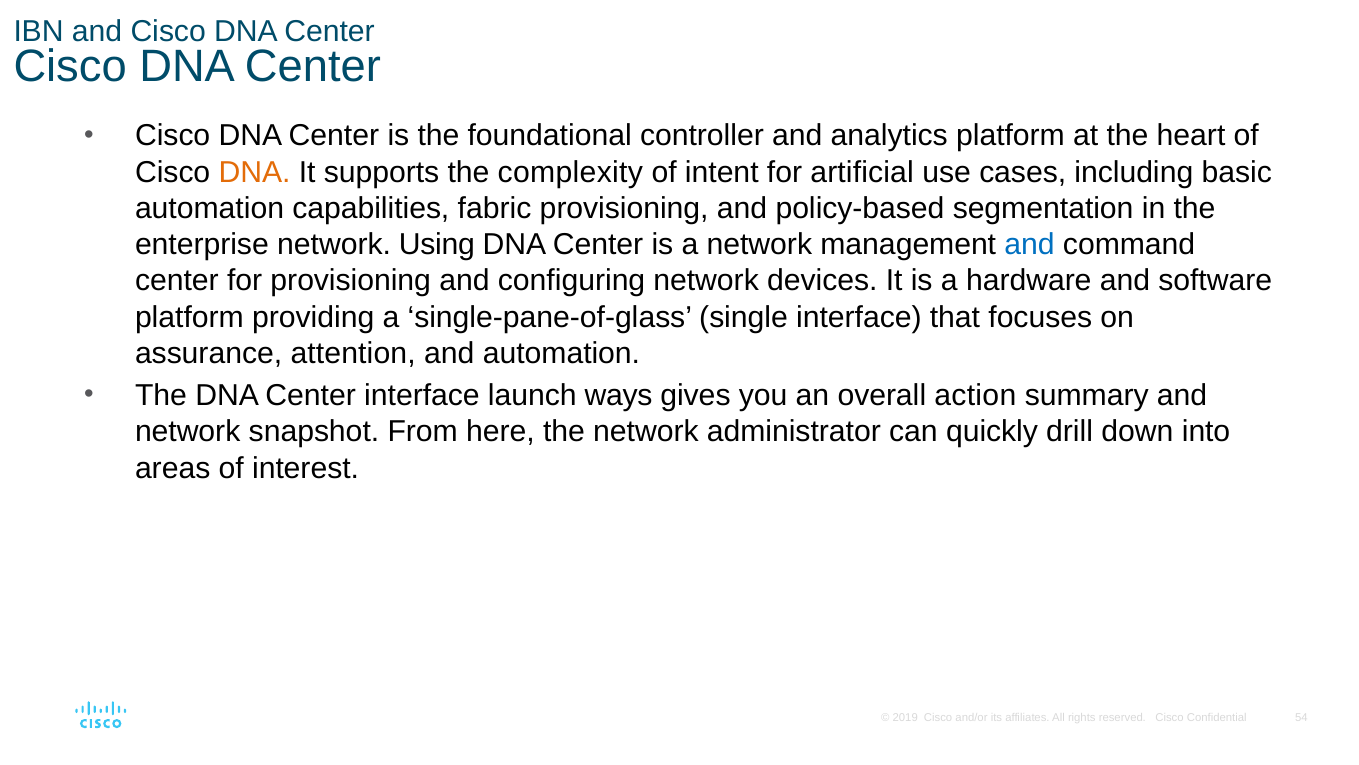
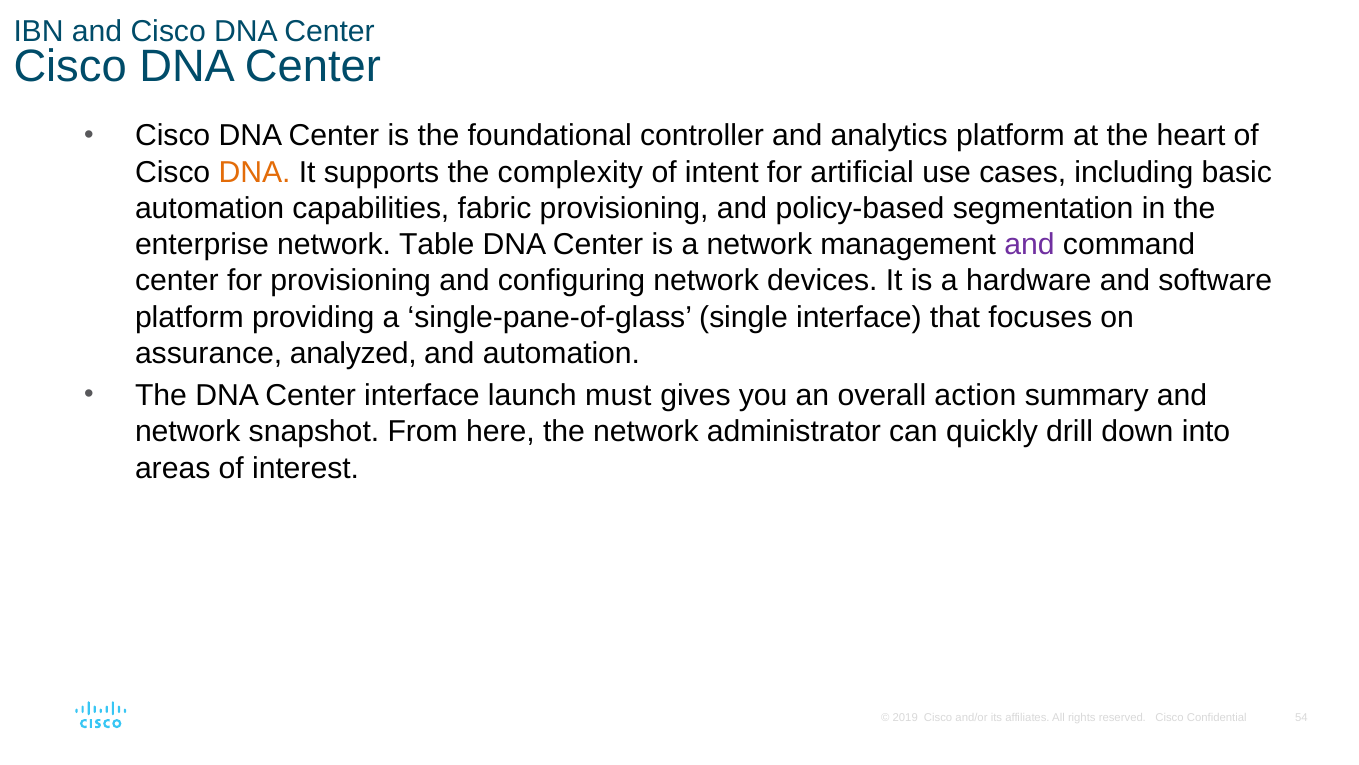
Using: Using -> Table
and at (1030, 244) colour: blue -> purple
attention: attention -> analyzed
ways: ways -> must
